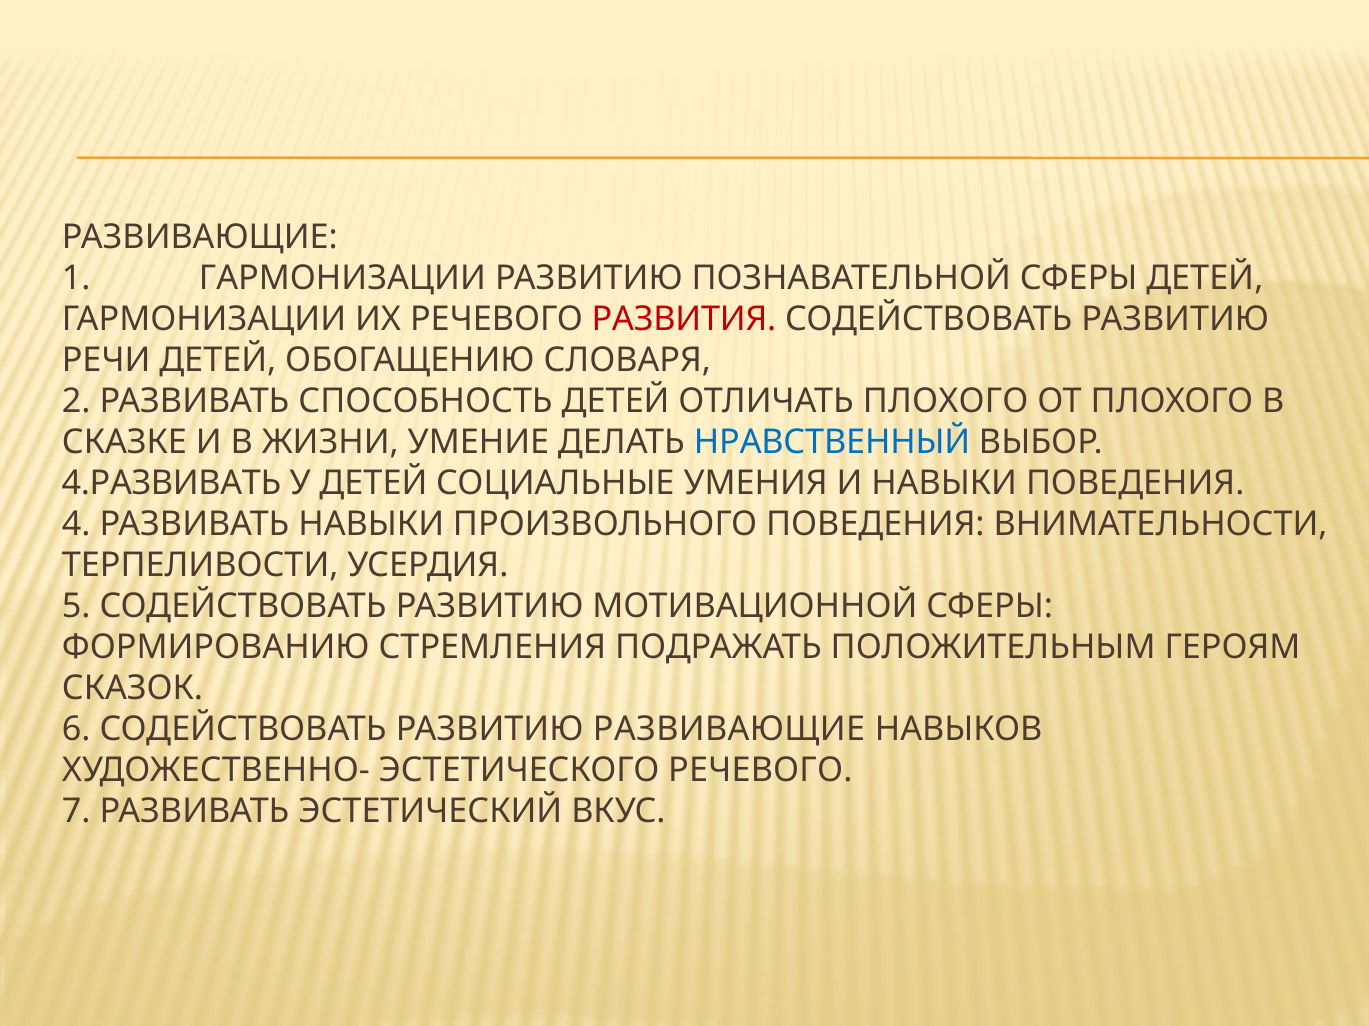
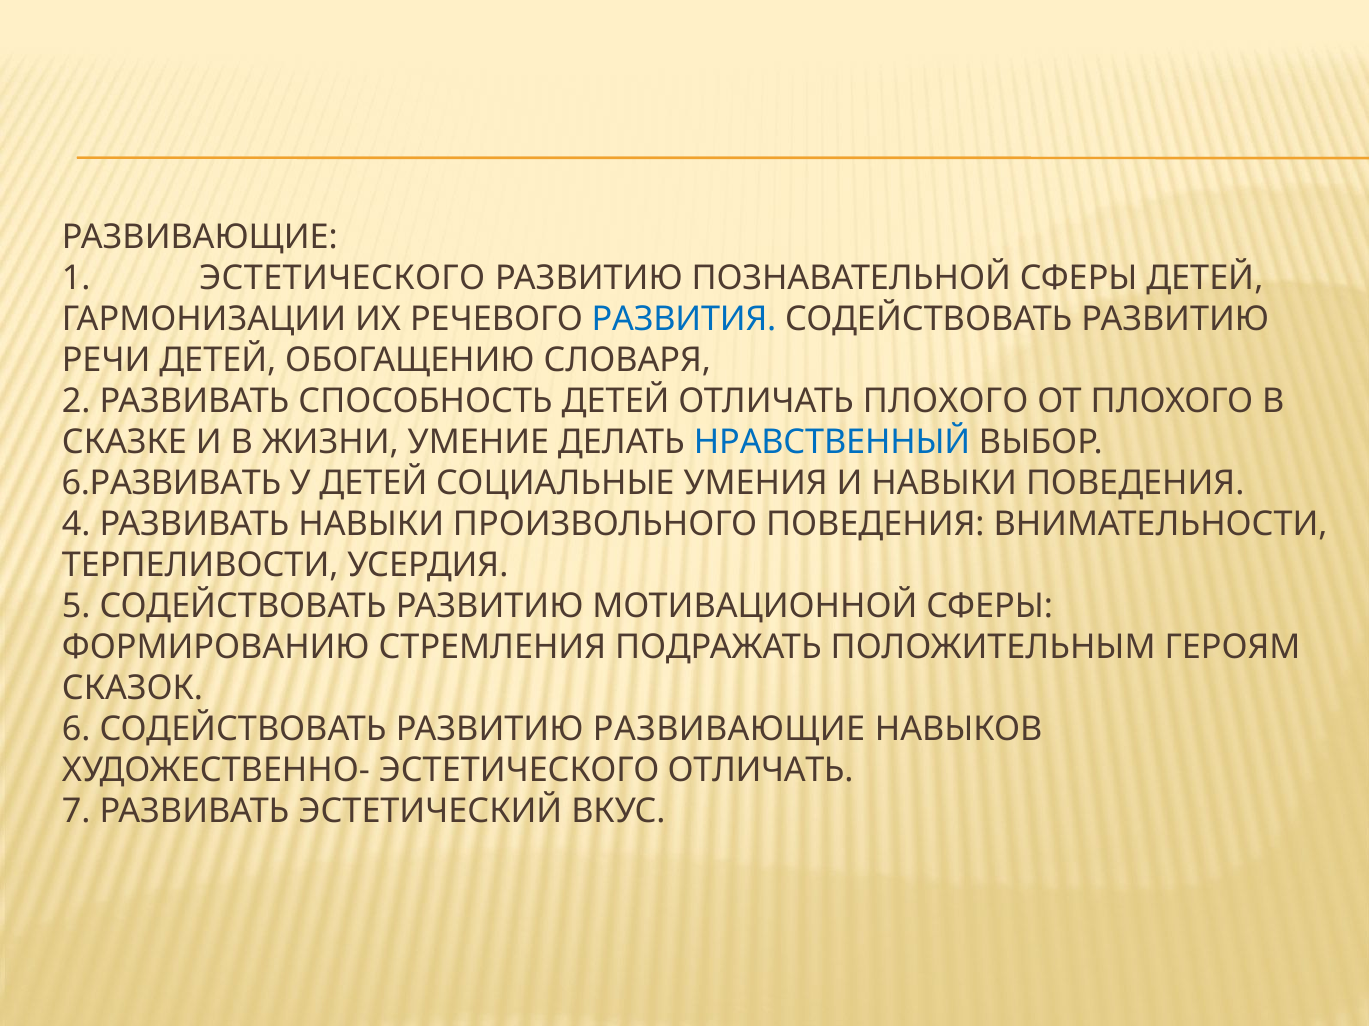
1 ГАРМОНИЗАЦИИ: ГАРМОНИЗАЦИИ -> ЭСТЕТИЧЕСКОГО
РАЗВИТИЯ colour: red -> blue
4.РАЗВИВАТЬ: 4.РАЗВИВАТЬ -> 6.РАЗВИВАТЬ
ЭСТЕТИЧЕСКОГО РЕЧЕВОГО: РЕЧЕВОГО -> ОТЛИЧАТЬ
